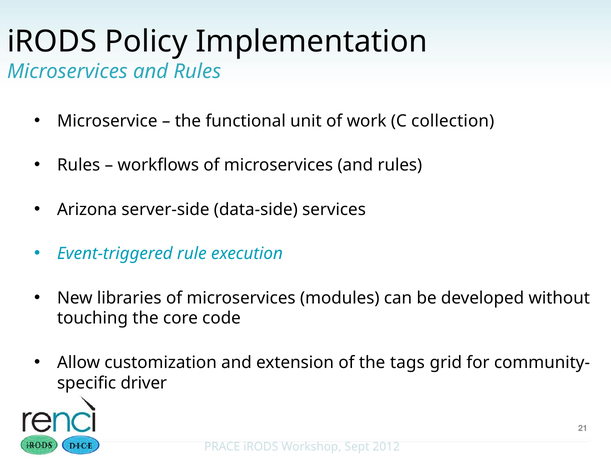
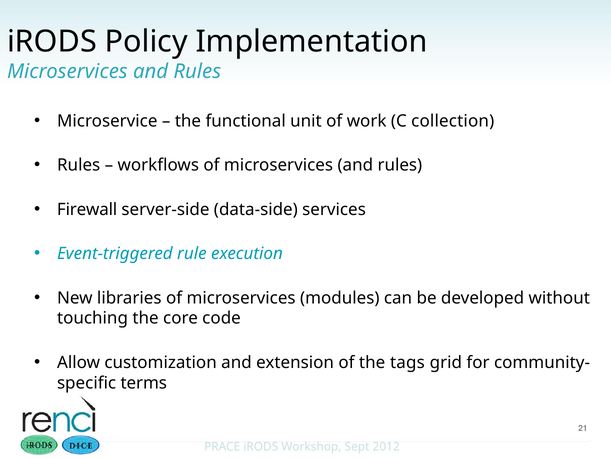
Arizona: Arizona -> Firewall
driver: driver -> terms
